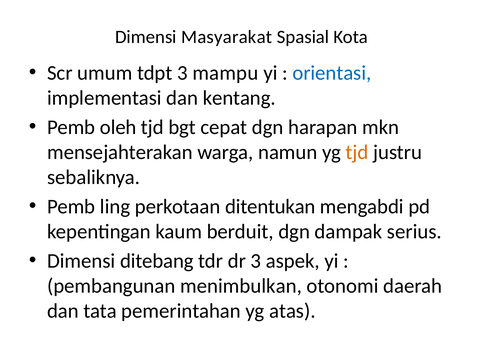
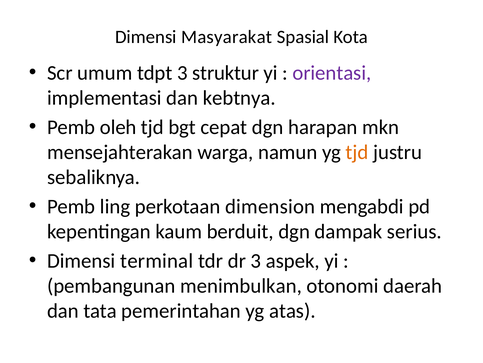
mampu: mampu -> struktur
orientasi colour: blue -> purple
kentang: kentang -> kebtnya
ditentukan: ditentukan -> dimension
ditebang: ditebang -> terminal
